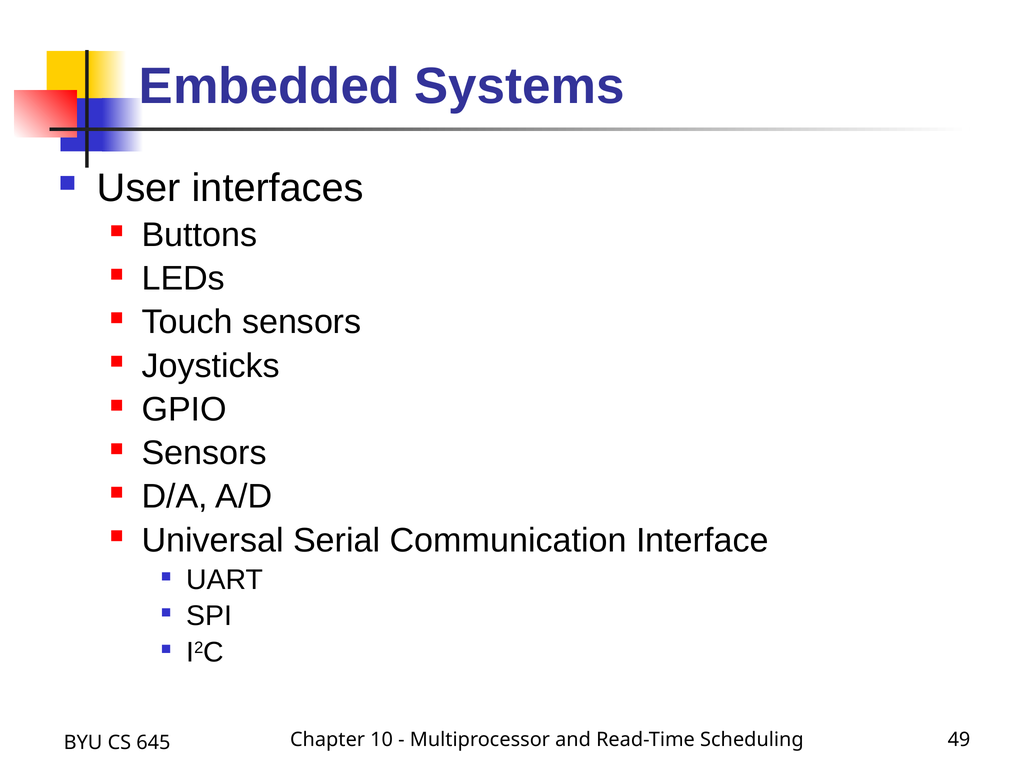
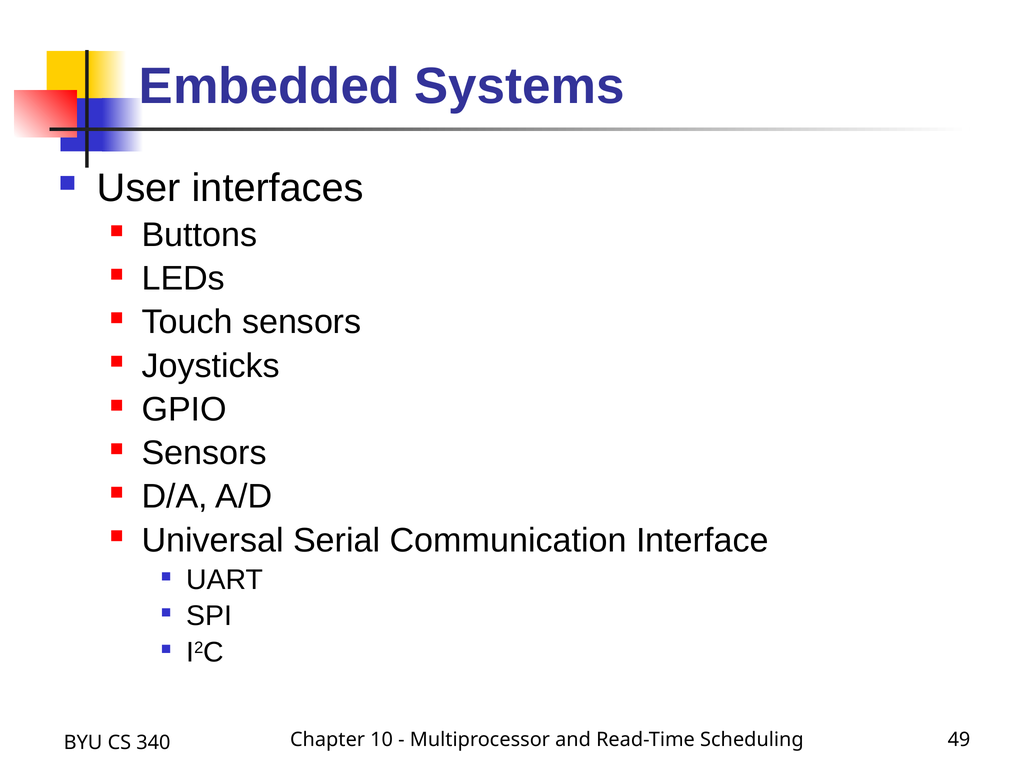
645: 645 -> 340
